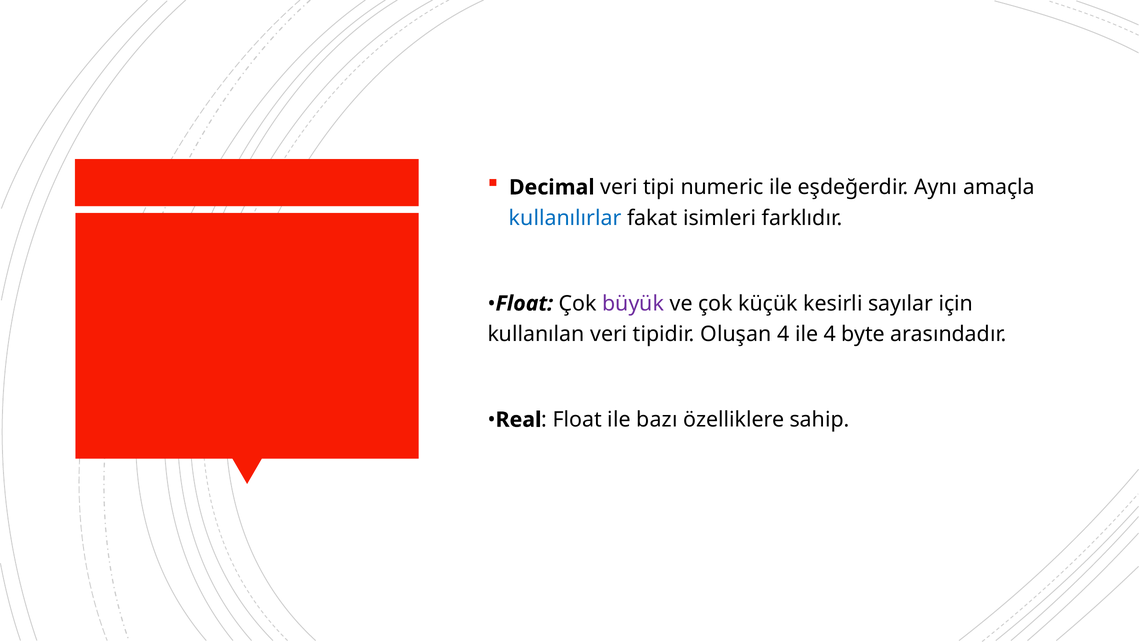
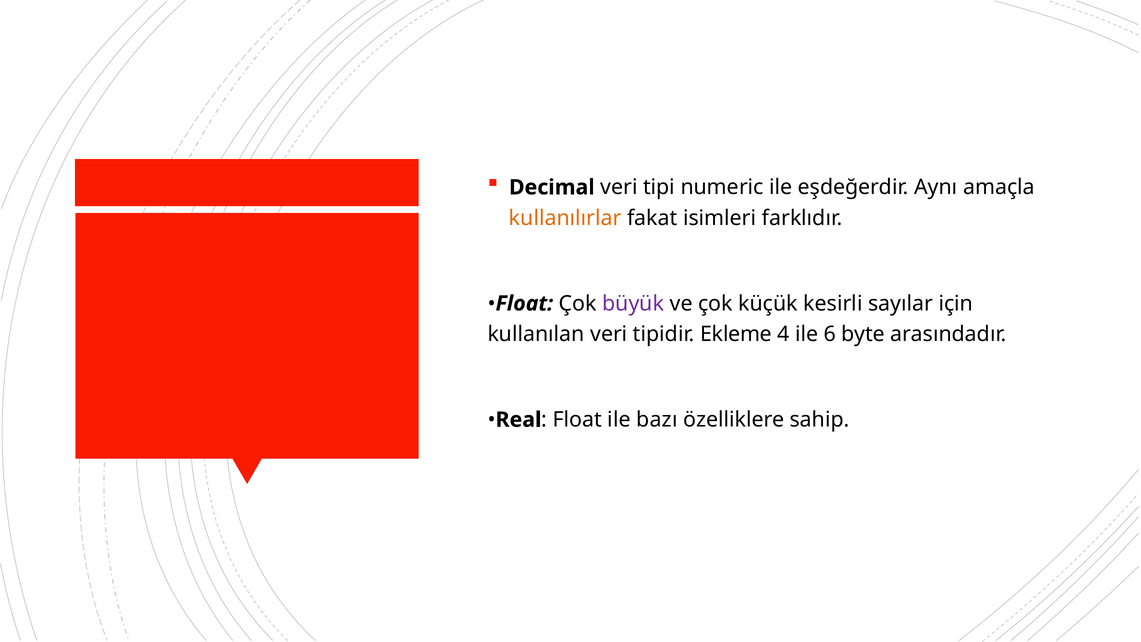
kullanılırlar colour: blue -> orange
Oluşan: Oluşan -> Ekleme
ile 4: 4 -> 6
